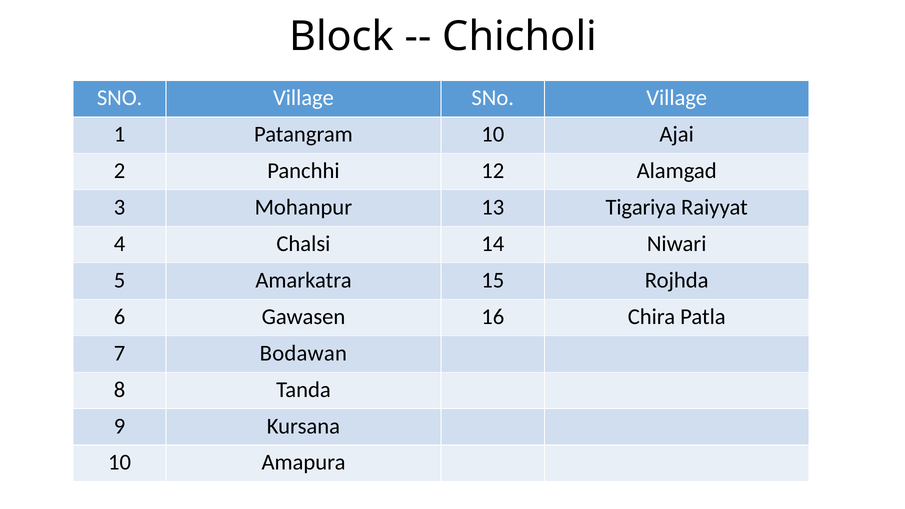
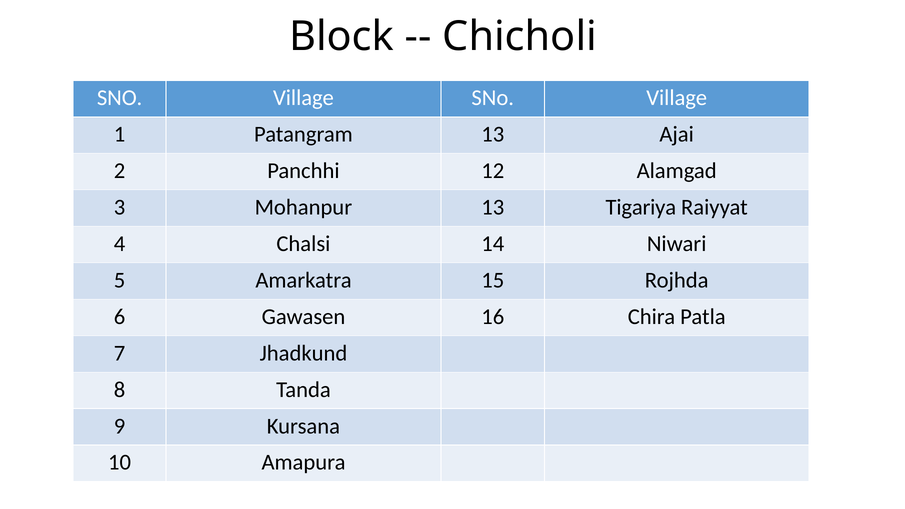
Patangram 10: 10 -> 13
Bodawan: Bodawan -> Jhadkund
